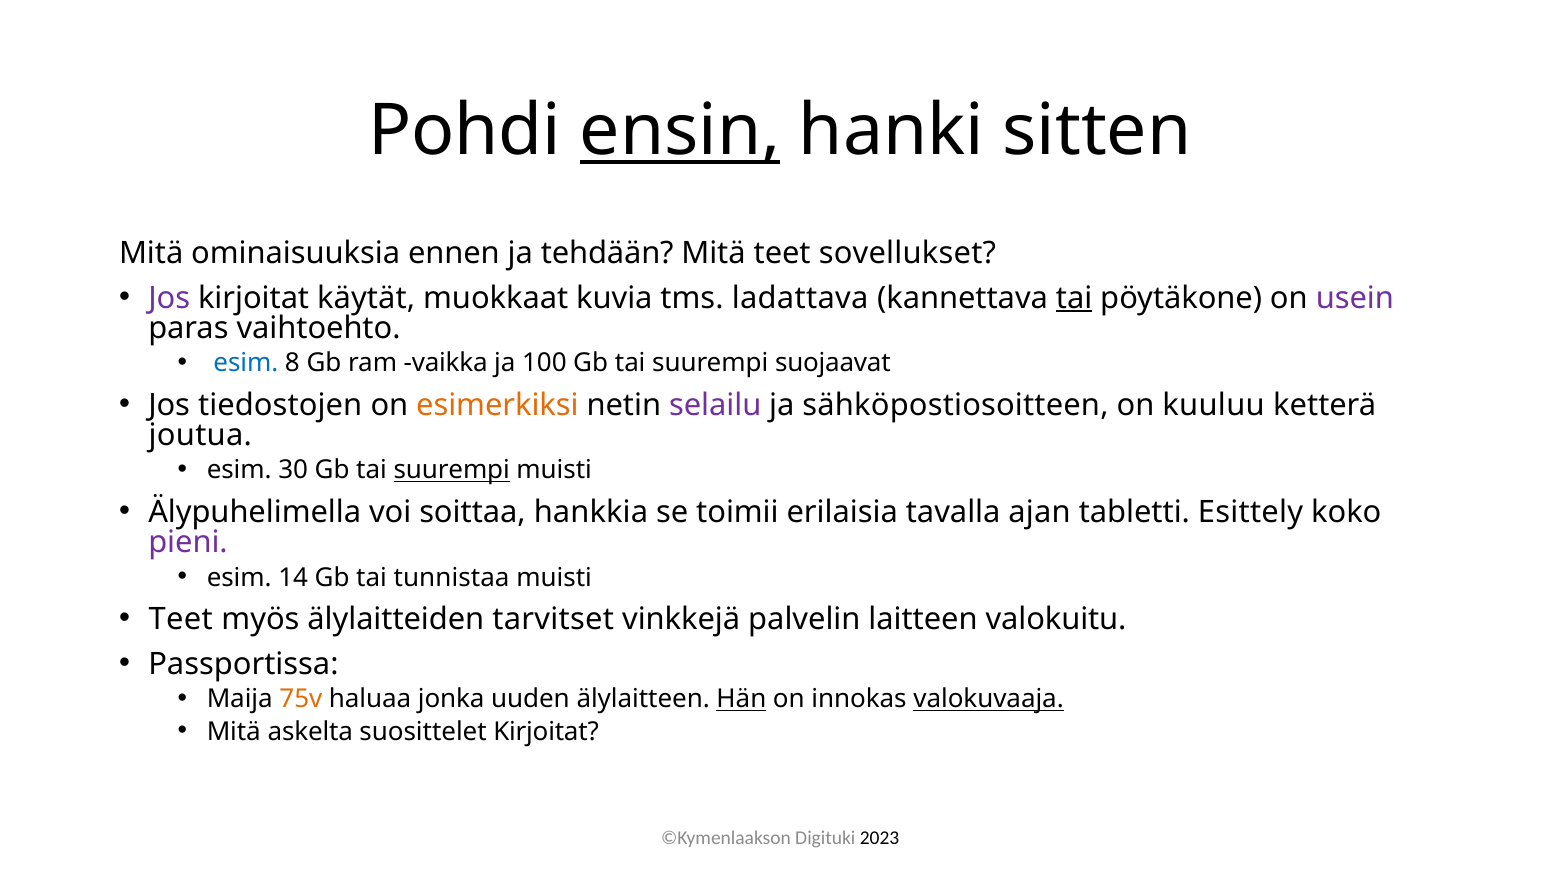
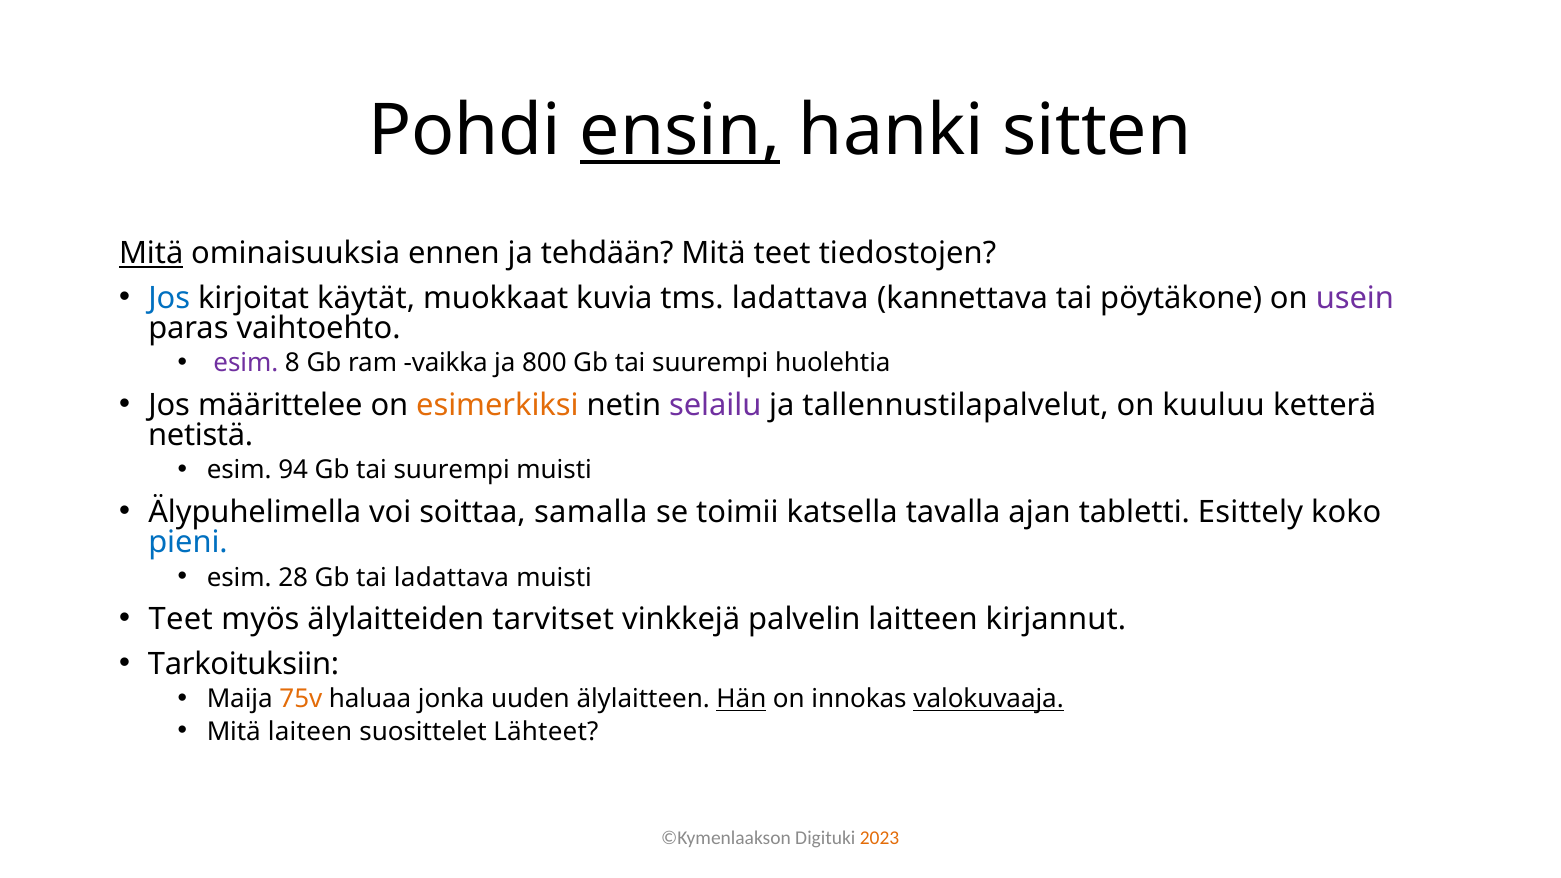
Mitä at (151, 253) underline: none -> present
sovellukset: sovellukset -> tiedostojen
Jos at (169, 298) colour: purple -> blue
tai at (1074, 298) underline: present -> none
esim at (246, 363) colour: blue -> purple
100: 100 -> 800
suojaavat: suojaavat -> huolehtia
tiedostojen: tiedostojen -> määrittelee
sähköpostiosoitteen: sähköpostiosoitteen -> tallennustilapalvelut
joutua: joutua -> netistä
30: 30 -> 94
suurempi at (452, 470) underline: present -> none
hankkia: hankkia -> samalla
erilaisia: erilaisia -> katsella
pieni colour: purple -> blue
14: 14 -> 28
tai tunnistaa: tunnistaa -> ladattava
valokuitu: valokuitu -> kirjannut
Passportissa: Passportissa -> Tarkoituksiin
askelta: askelta -> laiteen
suosittelet Kirjoitat: Kirjoitat -> Lähteet
2023 colour: black -> orange
